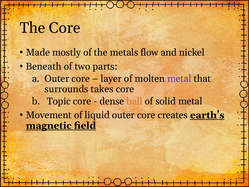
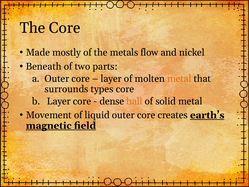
metal at (179, 79) colour: purple -> orange
takes: takes -> types
Topic at (59, 101): Topic -> Layer
